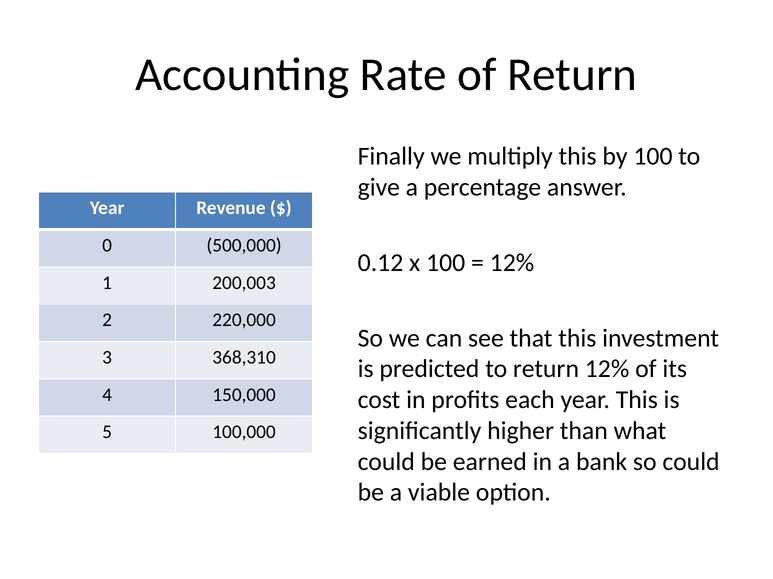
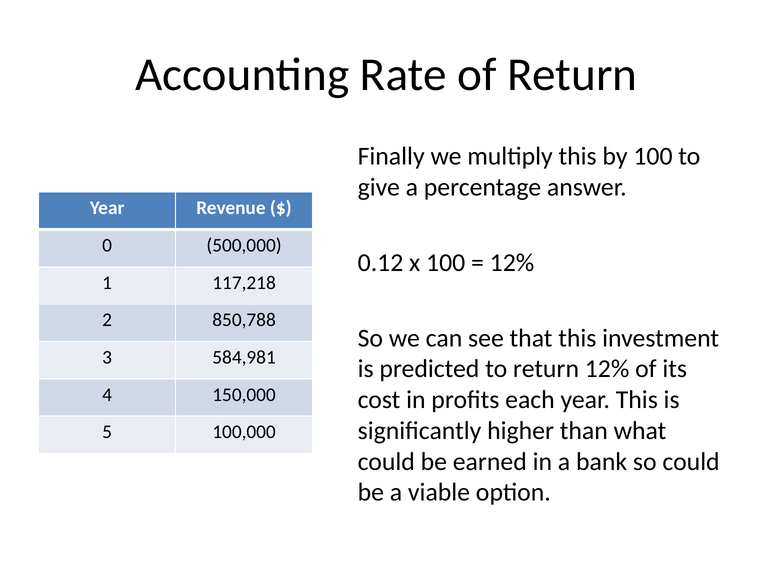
200,003: 200,003 -> 117,218
220,000: 220,000 -> 850,788
368,310: 368,310 -> 584,981
